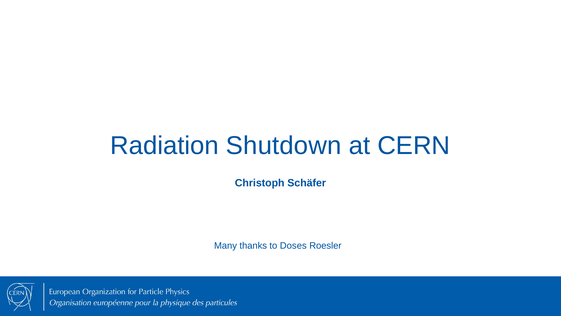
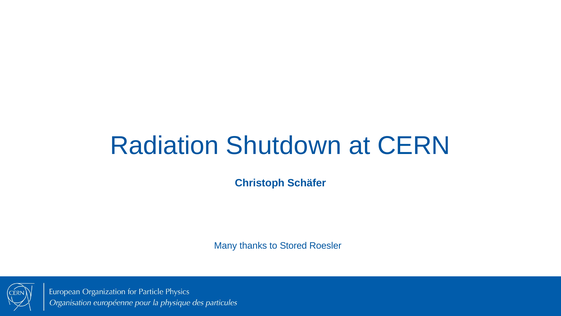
Doses: Doses -> Stored
